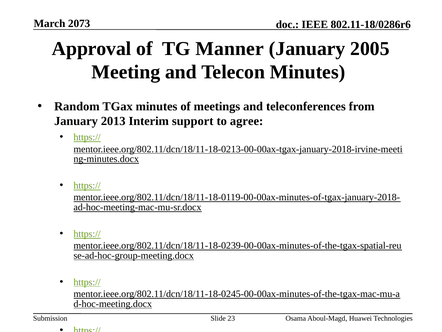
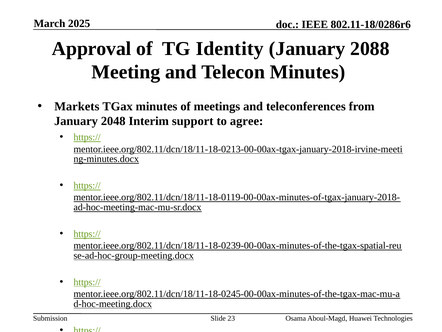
2073: 2073 -> 2025
Manner: Manner -> Identity
2005: 2005 -> 2088
Random: Random -> Markets
2013: 2013 -> 2048
